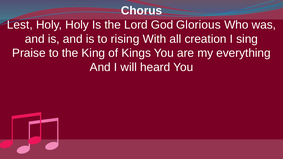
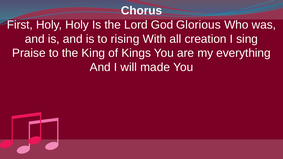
Lest: Lest -> First
heard: heard -> made
